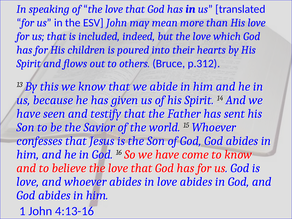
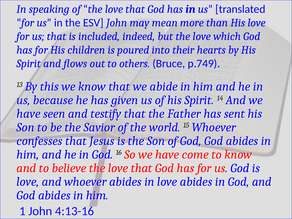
p.312: p.312 -> p.749
